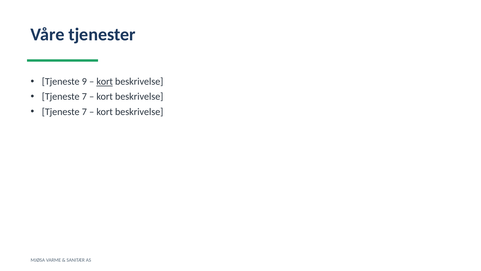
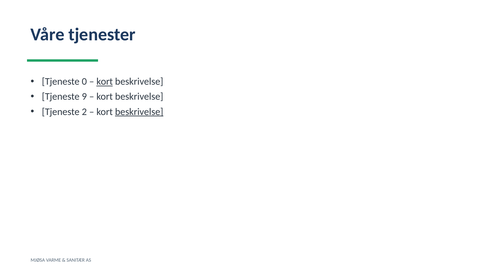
9: 9 -> 0
7 at (84, 97): 7 -> 9
7 at (84, 112): 7 -> 2
beskrivelse at (139, 112) underline: none -> present
